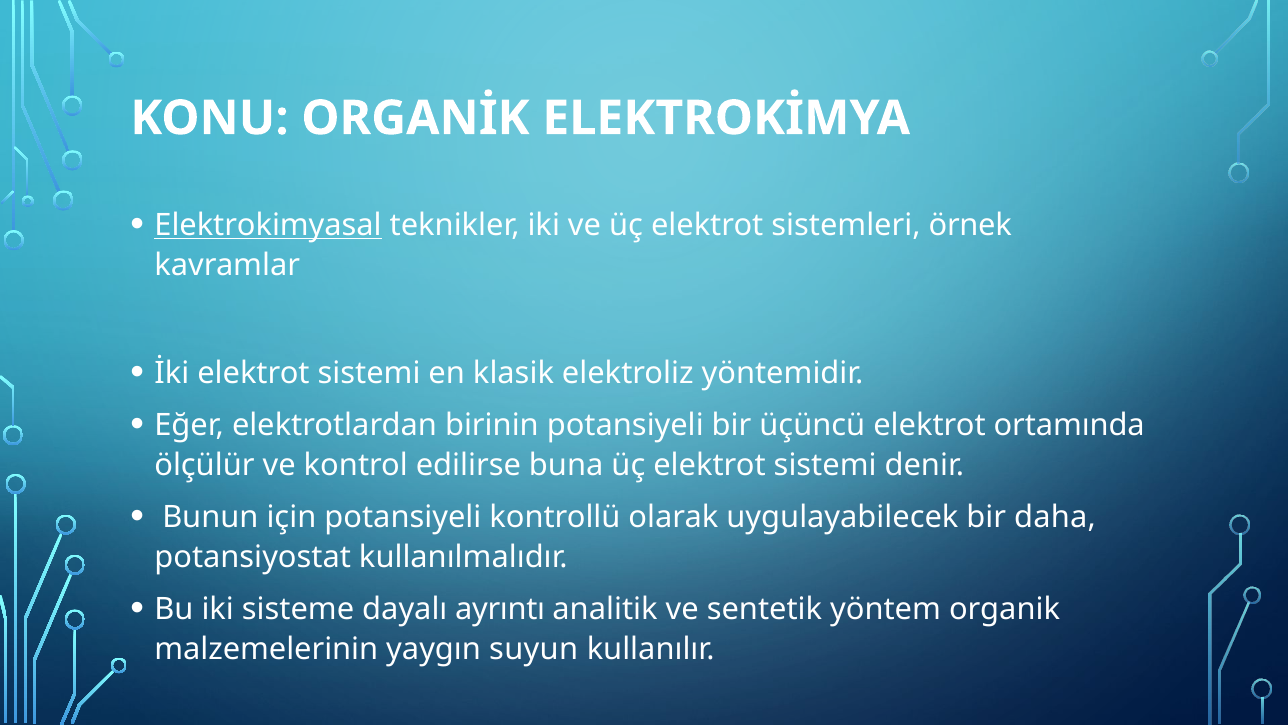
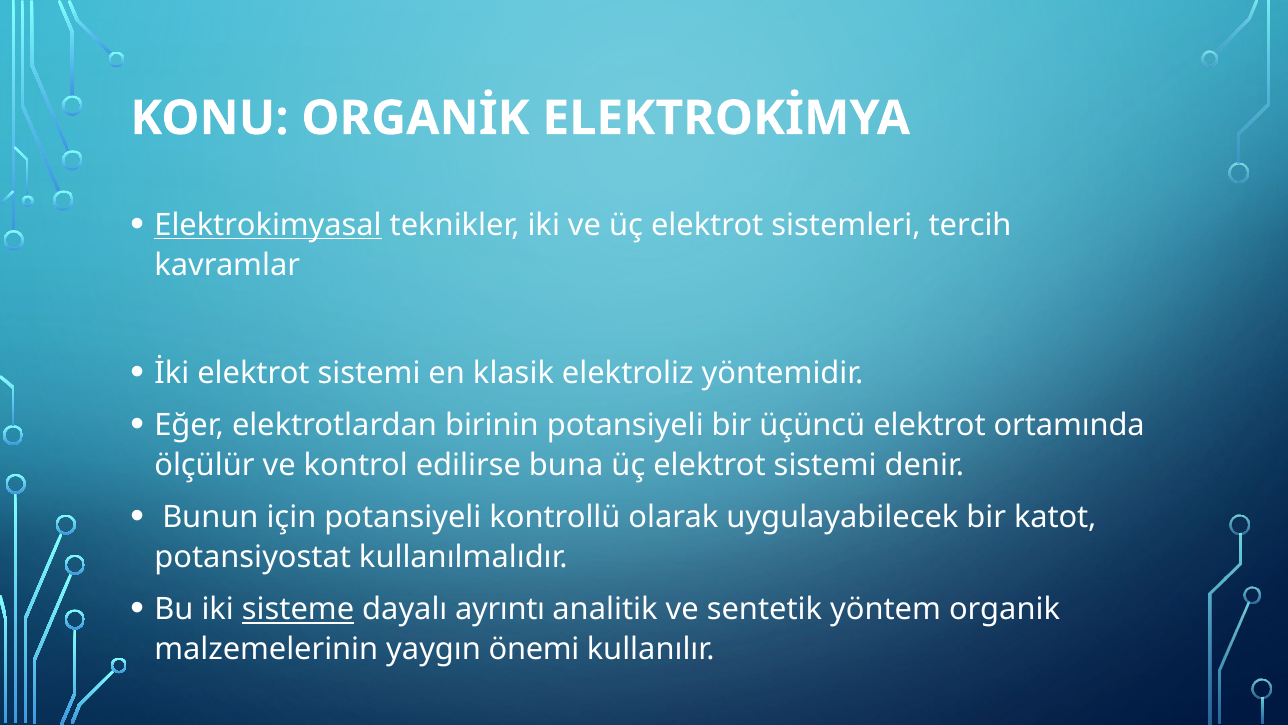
örnek: örnek -> tercih
daha: daha -> katot
sisteme underline: none -> present
suyun: suyun -> önemi
